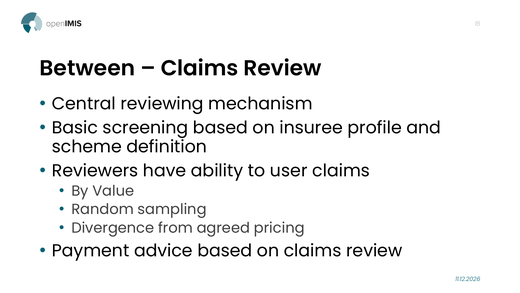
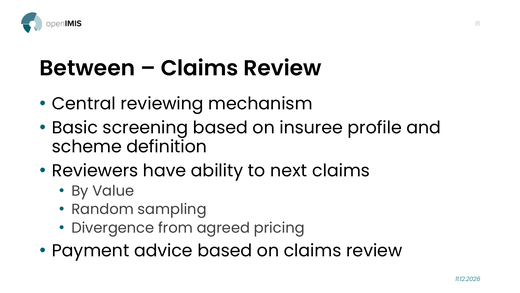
user: user -> next
